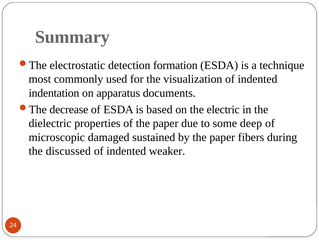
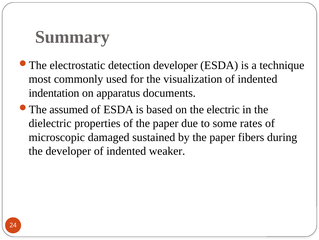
detection formation: formation -> developer
decrease: decrease -> assumed
deep: deep -> rates
the discussed: discussed -> developer
